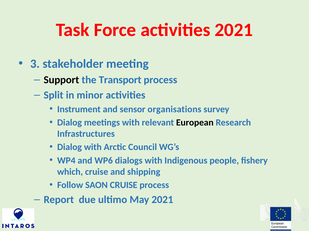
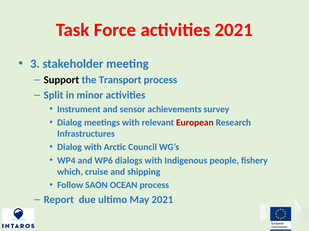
organisations: organisations -> achievements
European colour: black -> red
SAON CRUISE: CRUISE -> OCEAN
